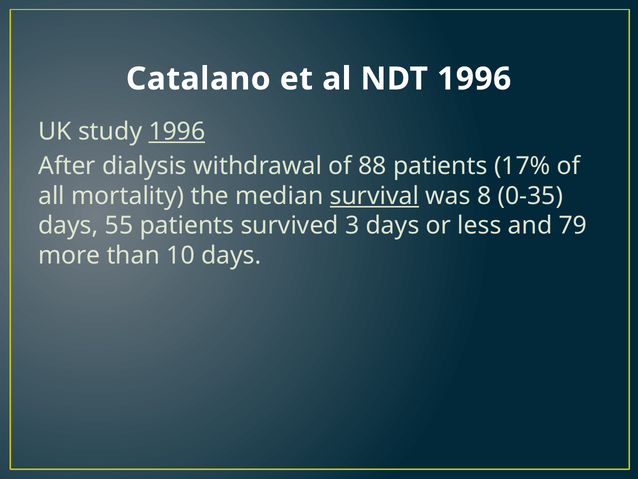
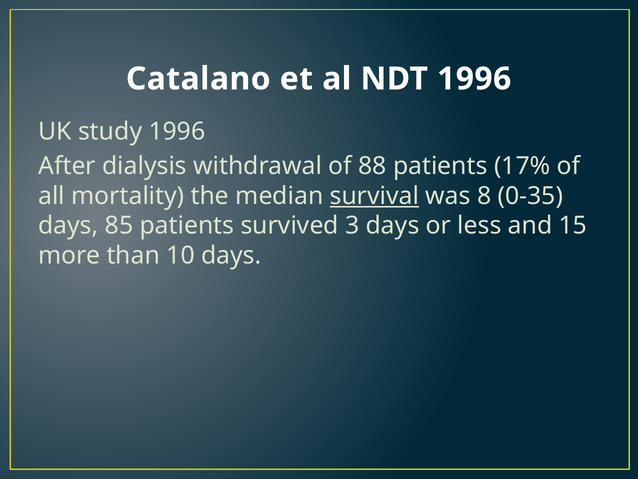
1996 at (177, 131) underline: present -> none
55: 55 -> 85
79: 79 -> 15
